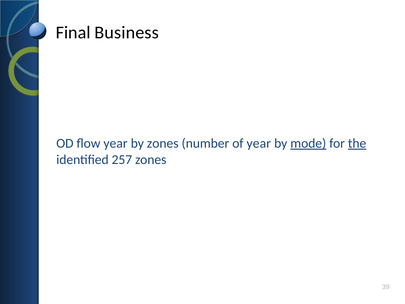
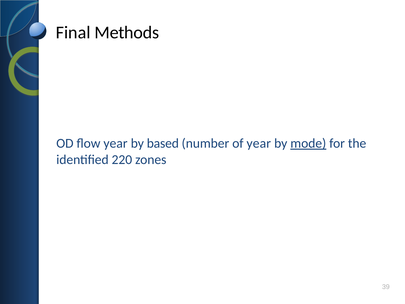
Business: Business -> Methods
by zones: zones -> based
the underline: present -> none
257: 257 -> 220
